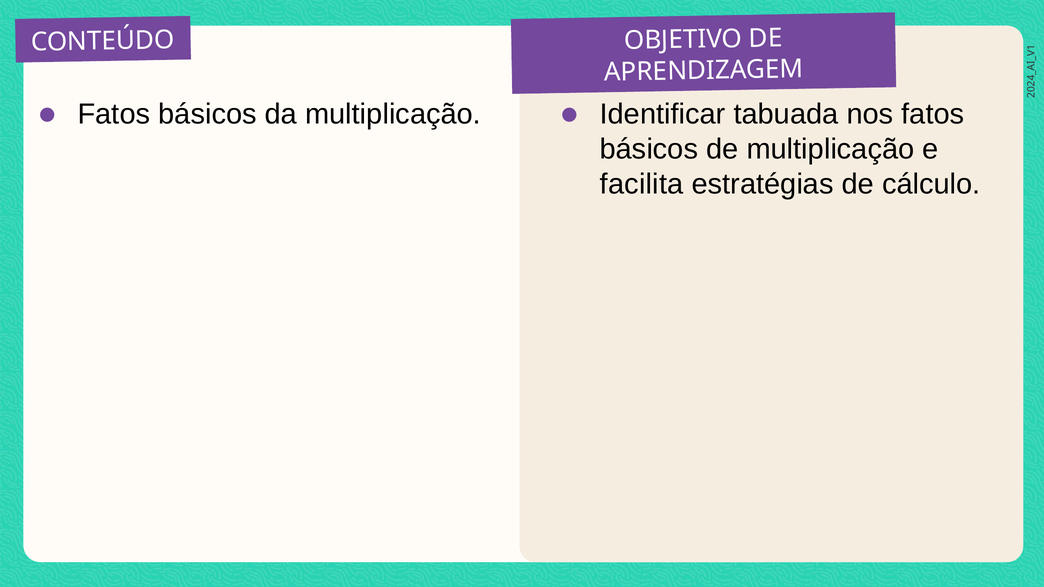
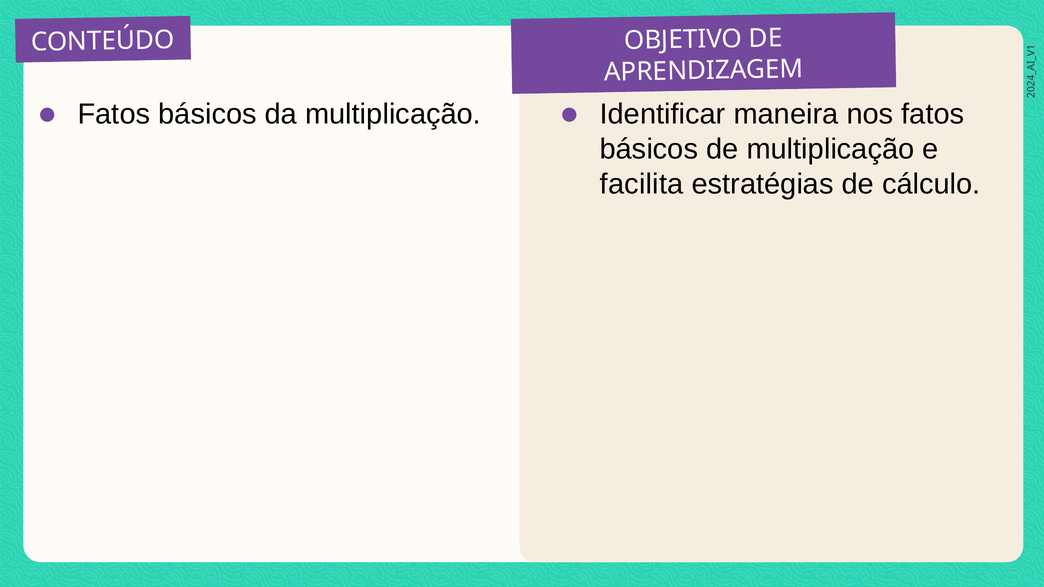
tabuada: tabuada -> maneira
